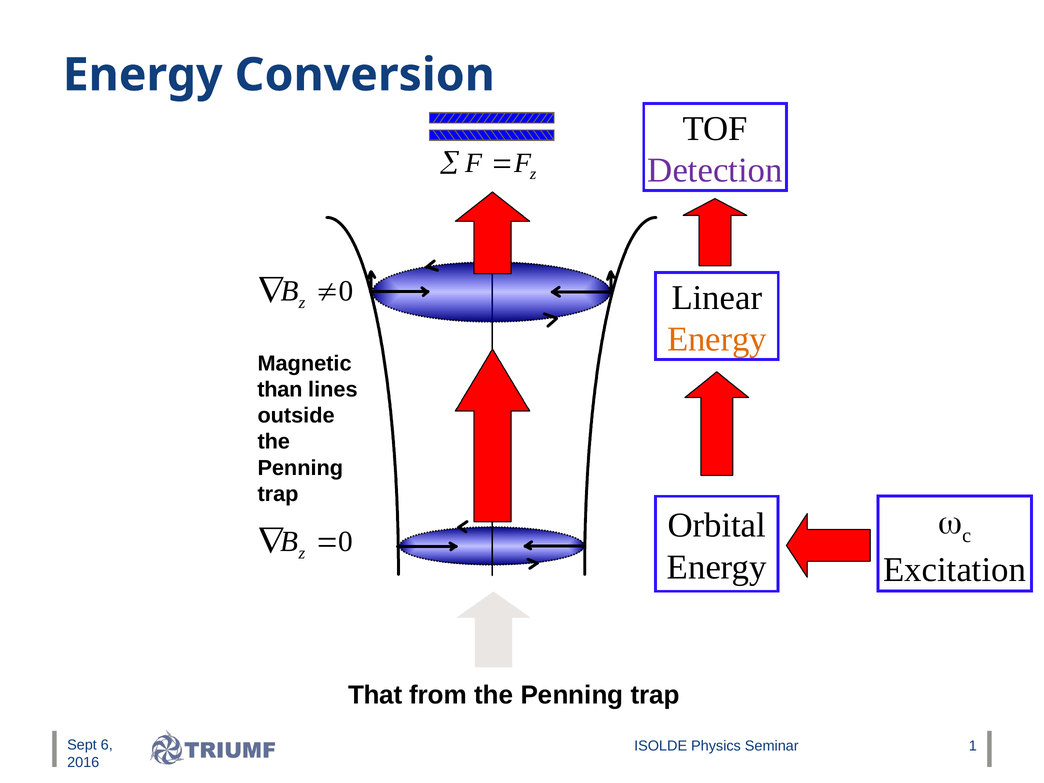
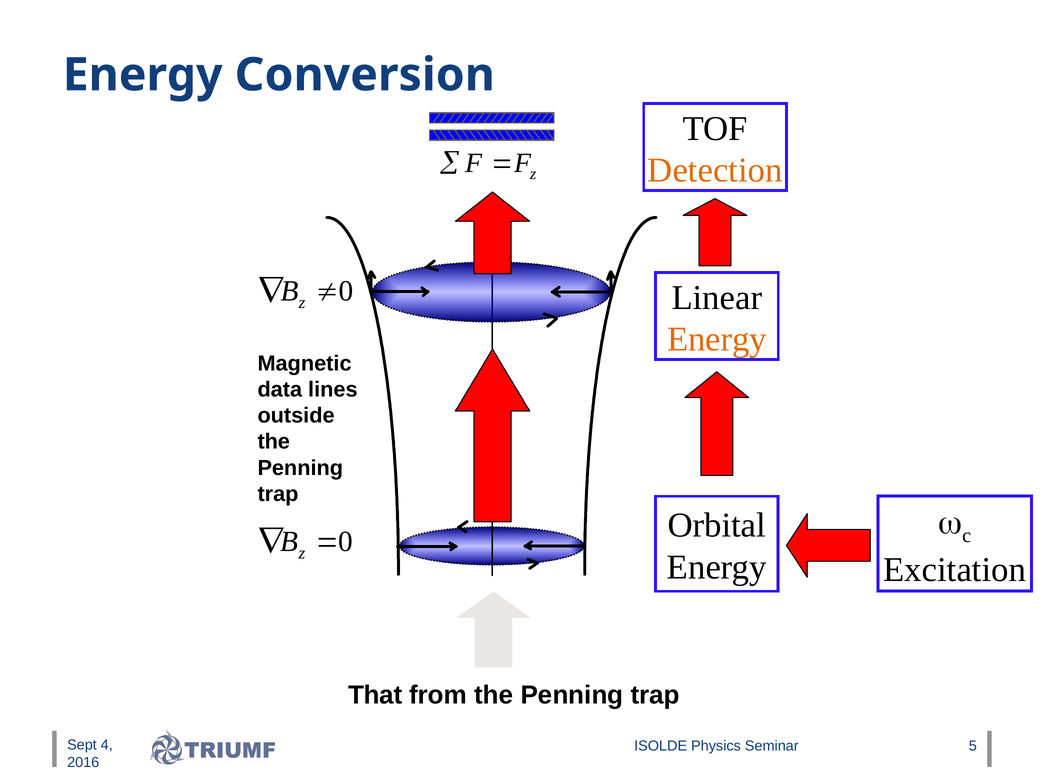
Detection colour: purple -> orange
than: than -> data
6: 6 -> 4
1: 1 -> 5
